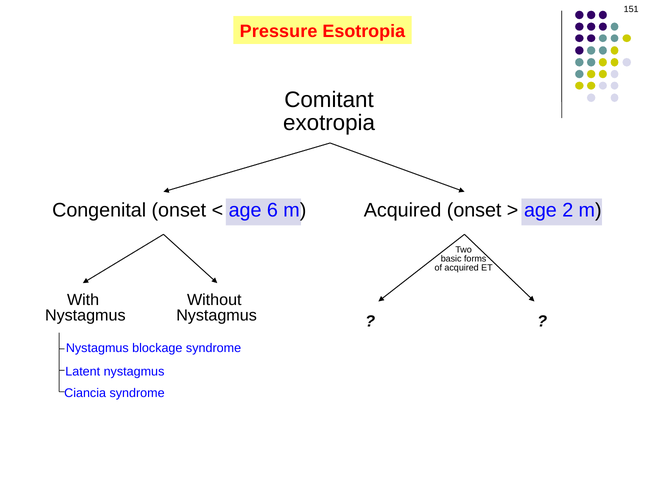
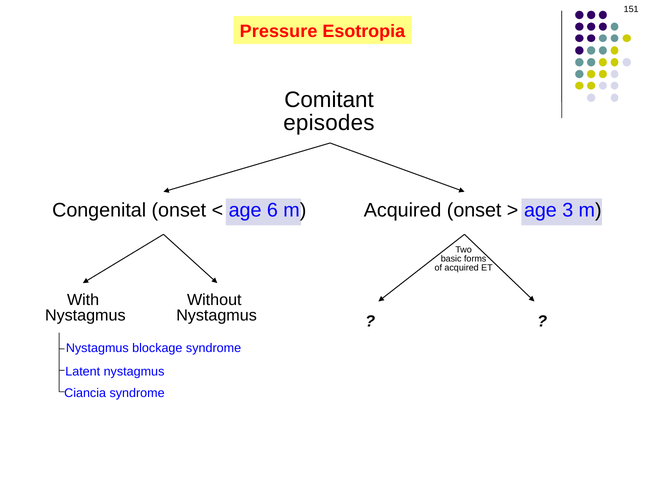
exotropia: exotropia -> episodes
2: 2 -> 3
